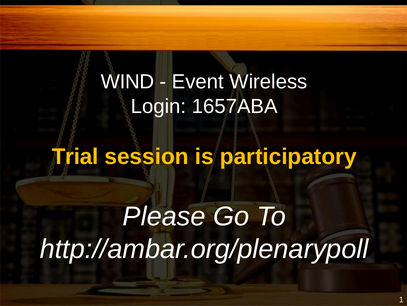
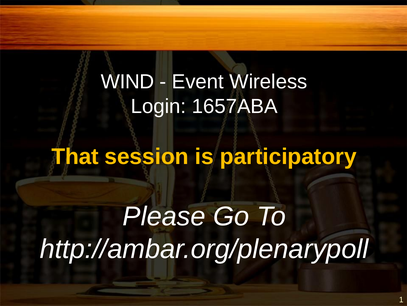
Trial: Trial -> That
